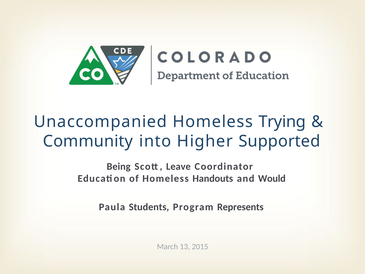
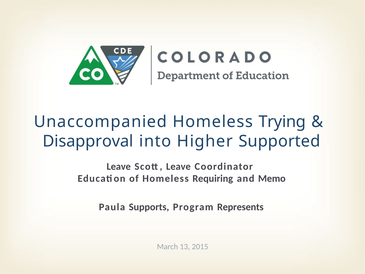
Community: Community -> Disapproval
Being at (119, 166): Being -> Leave
Handouts: Handouts -> Requiring
Would: Would -> Memo
Students: Students -> Supports
